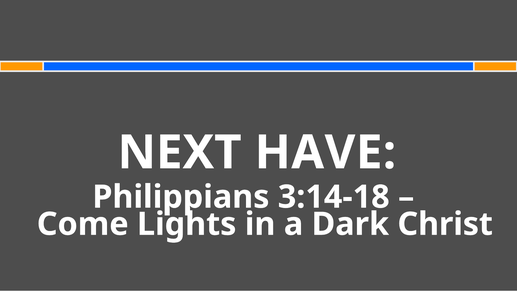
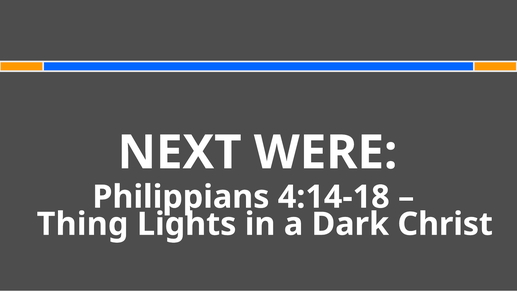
HAVE: HAVE -> WERE
3:14-18: 3:14-18 -> 4:14-18
Come: Come -> Thing
